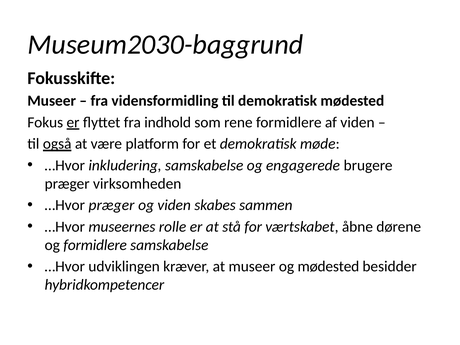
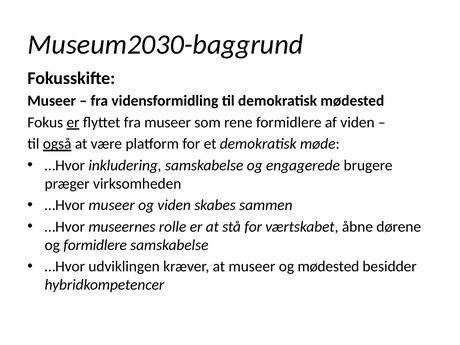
fra indhold: indhold -> museer
…Hvor præger: præger -> museer
